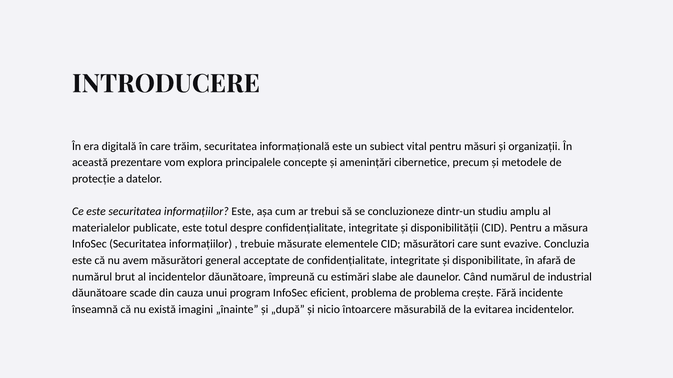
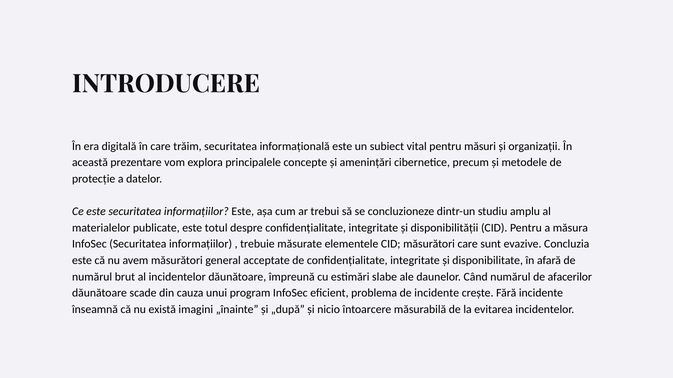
industrial: industrial -> afacerilor
de problema: problema -> incidente
